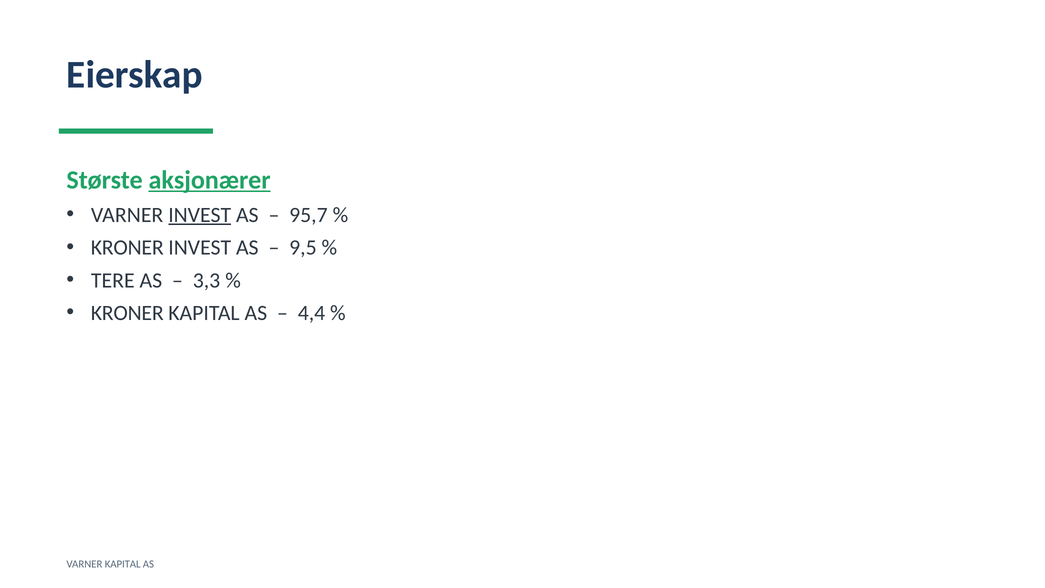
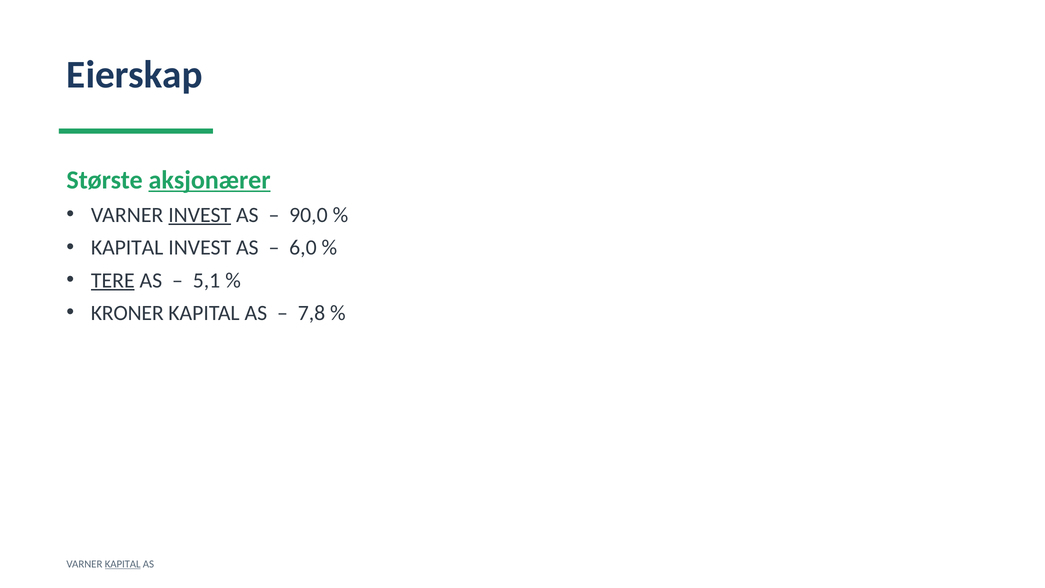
95,7: 95,7 -> 90,0
KRONER at (127, 248): KRONER -> KAPITAL
9,5: 9,5 -> 6,0
TERE underline: none -> present
3,3: 3,3 -> 5,1
4,4: 4,4 -> 7,8
KAPITAL at (123, 564) underline: none -> present
